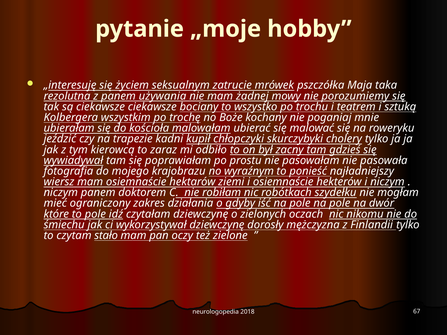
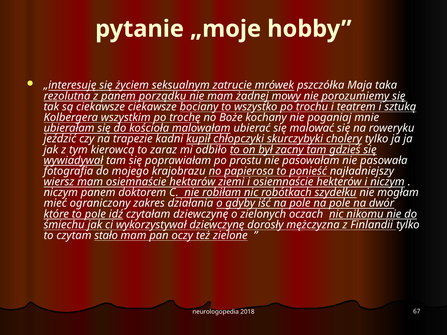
używania: używania -> porządku
wyraźnym: wyraźnym -> papierosa
